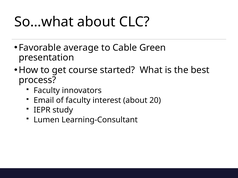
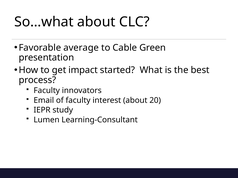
course: course -> impact
